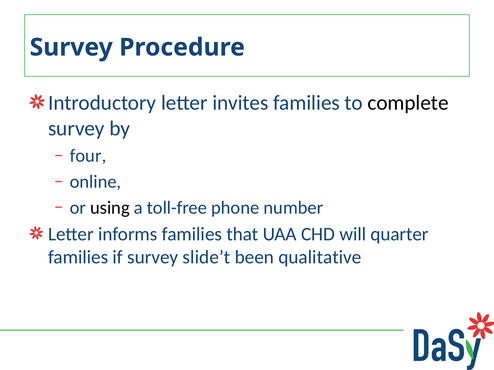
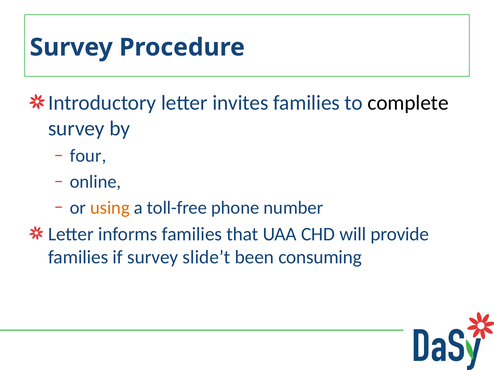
using colour: black -> orange
quarter: quarter -> provide
qualitative: qualitative -> consuming
